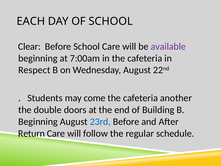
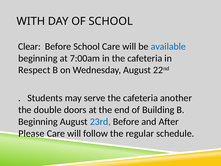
EACH: EACH -> WITH
available colour: purple -> blue
come: come -> serve
Return: Return -> Please
